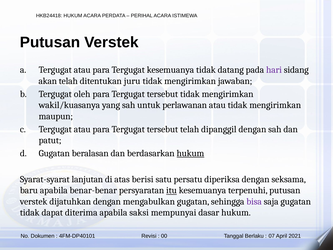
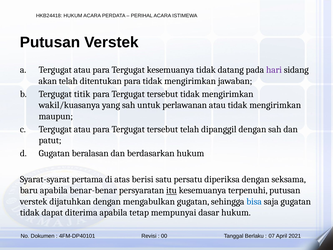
ditentukan juru: juru -> para
oleh: oleh -> titik
hukum at (190, 153) underline: present -> none
lanjutan: lanjutan -> pertama
bisa colour: purple -> blue
saksi: saksi -> tetap
